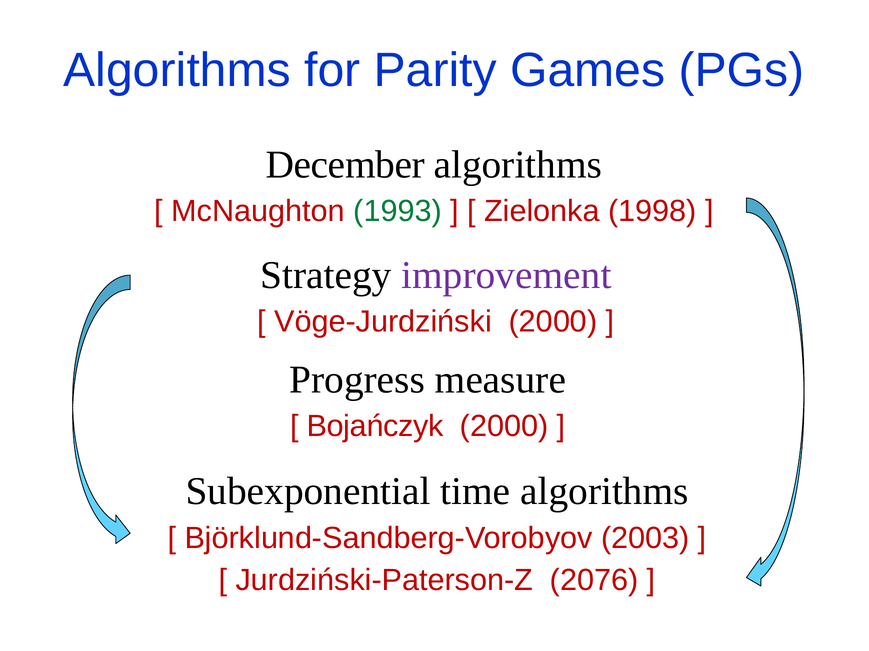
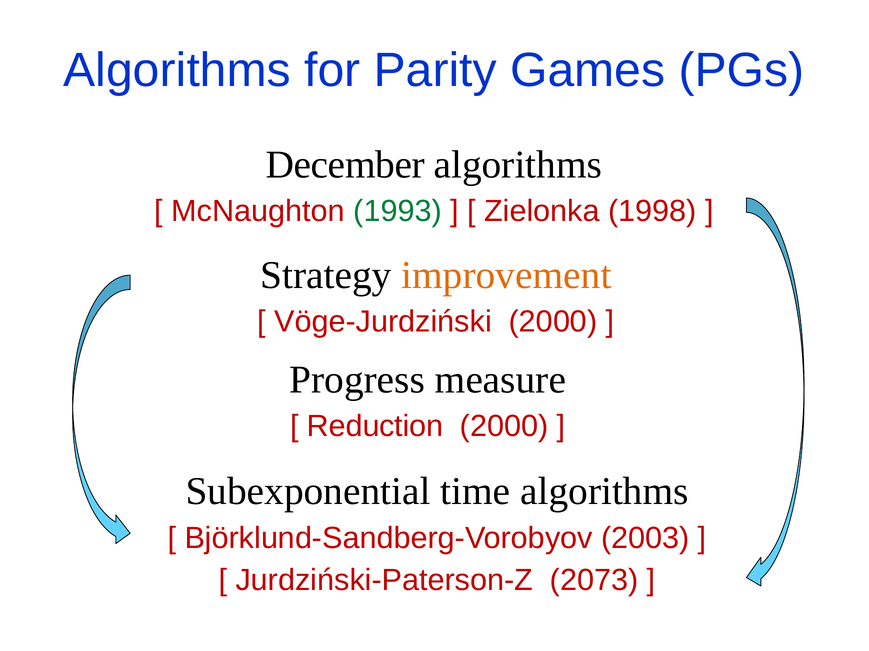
improvement colour: purple -> orange
Bojańczyk: Bojańczyk -> Reduction
2076: 2076 -> 2073
